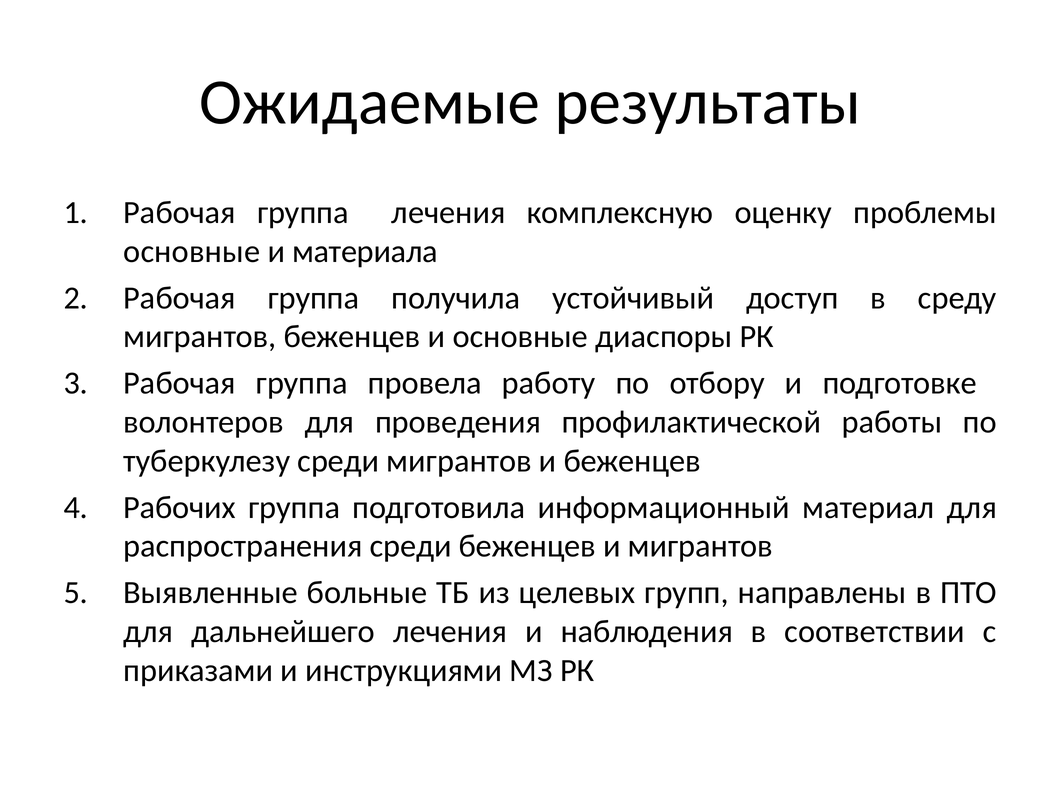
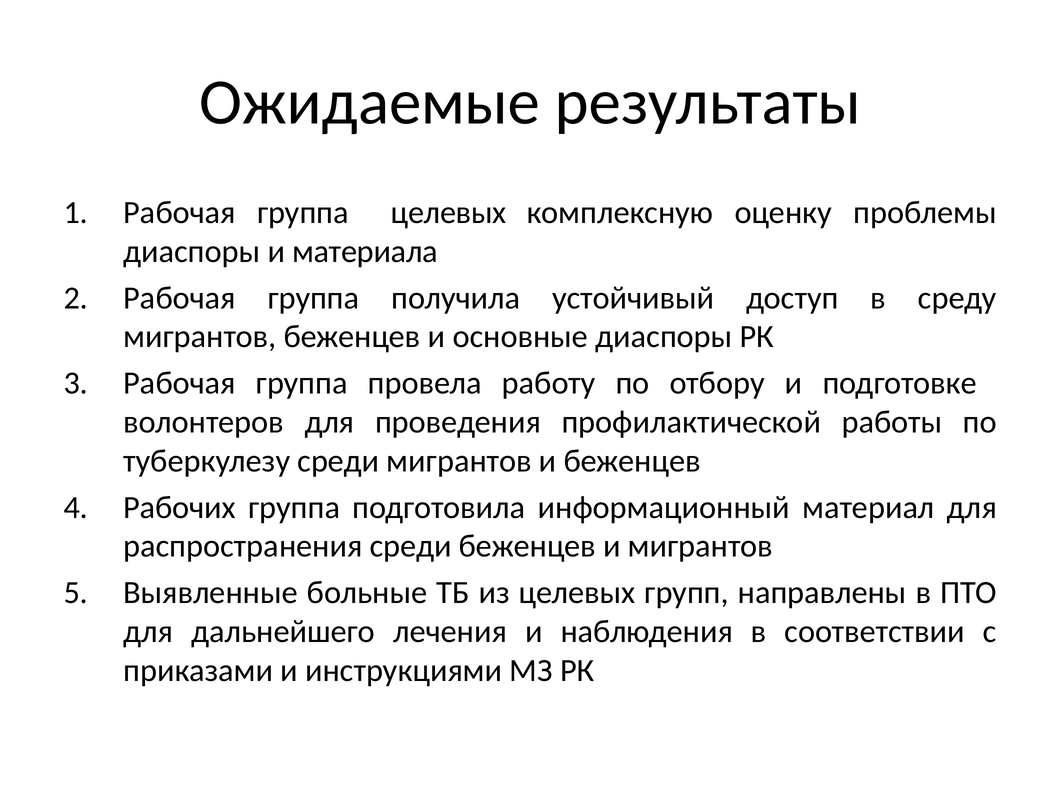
группа лечения: лечения -> целевых
основные at (192, 252): основные -> диаспоры
